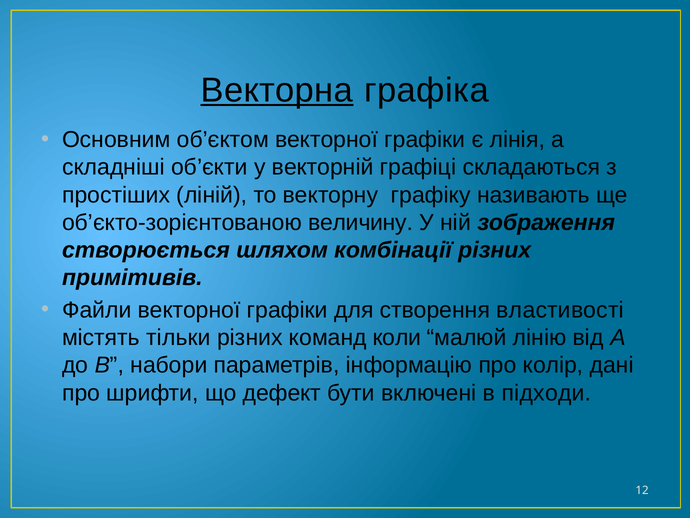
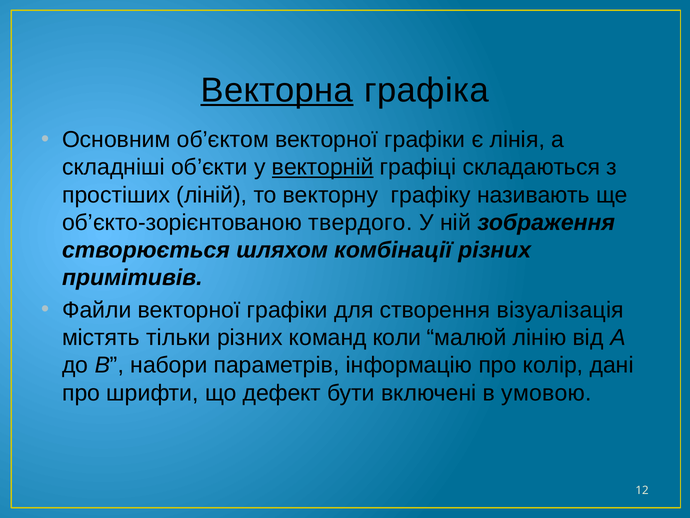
векторній underline: none -> present
величину: величину -> твердого
властивості: властивості -> візуалізація
підходи: підходи -> умовою
